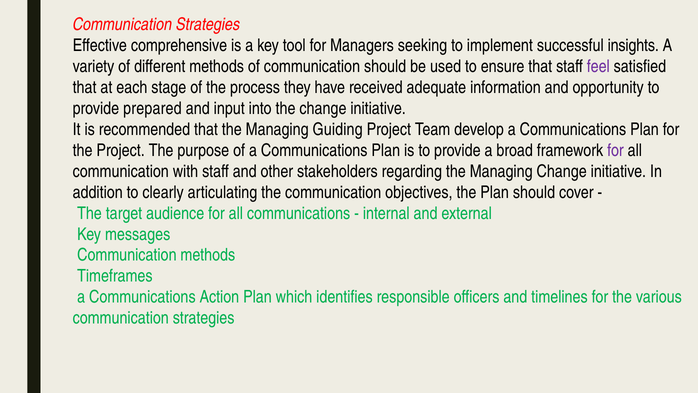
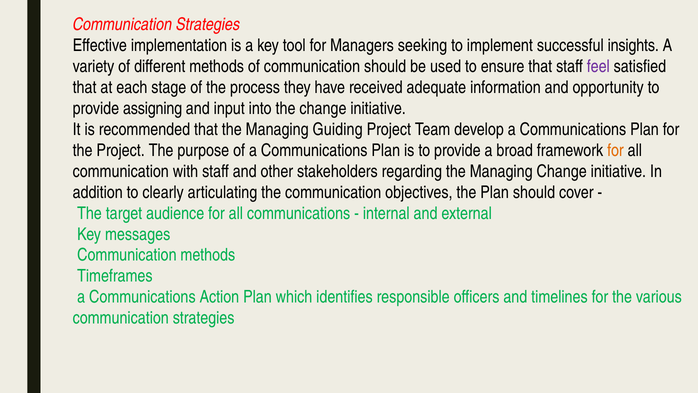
comprehensive: comprehensive -> implementation
prepared: prepared -> assigning
for at (615, 150) colour: purple -> orange
